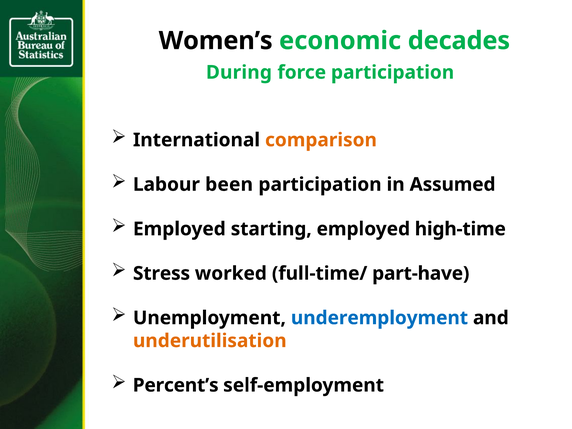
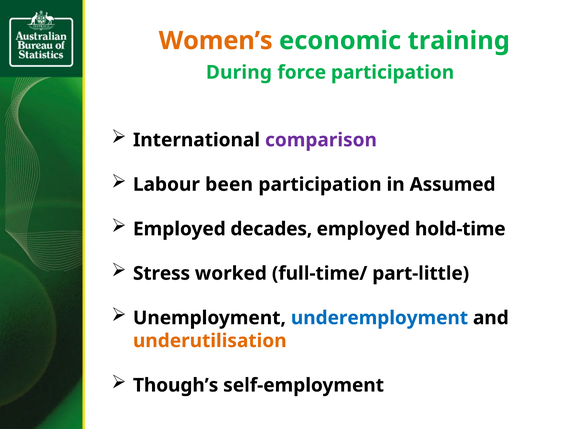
Women’s colour: black -> orange
decades: decades -> training
comparison colour: orange -> purple
starting: starting -> decades
high-time: high-time -> hold-time
part-have: part-have -> part-little
Percent’s: Percent’s -> Though’s
